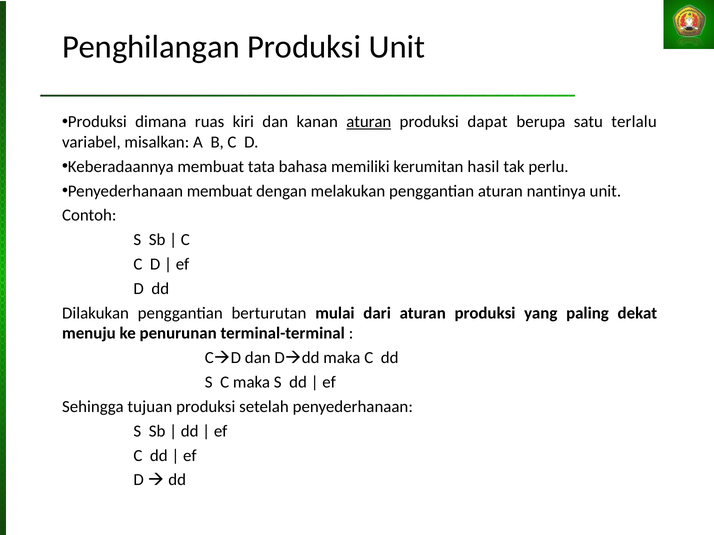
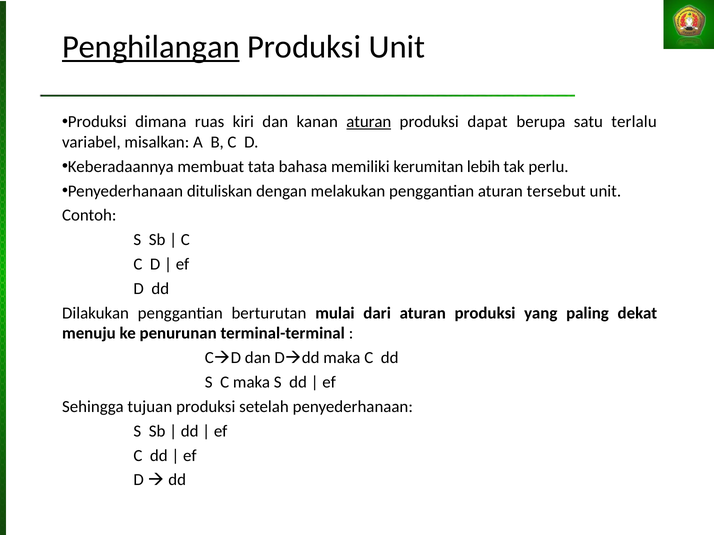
Penghilangan underline: none -> present
hasil: hasil -> lebih
Penyederhanaan membuat: membuat -> dituliskan
nantinya: nantinya -> tersebut
